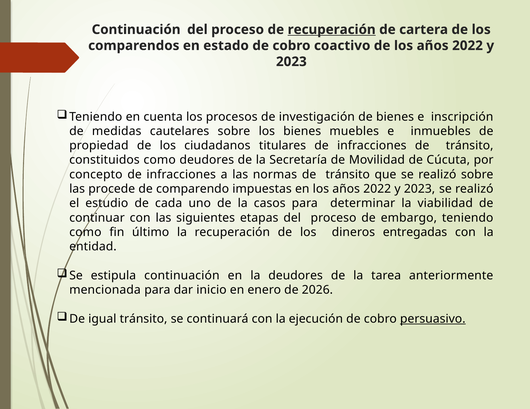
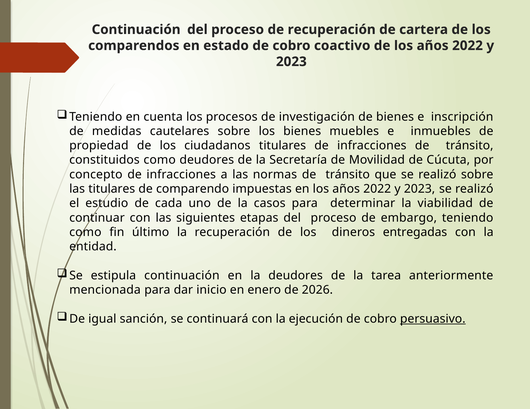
recuperación at (332, 30) underline: present -> none
las procede: procede -> titulares
igual tránsito: tránsito -> sanción
